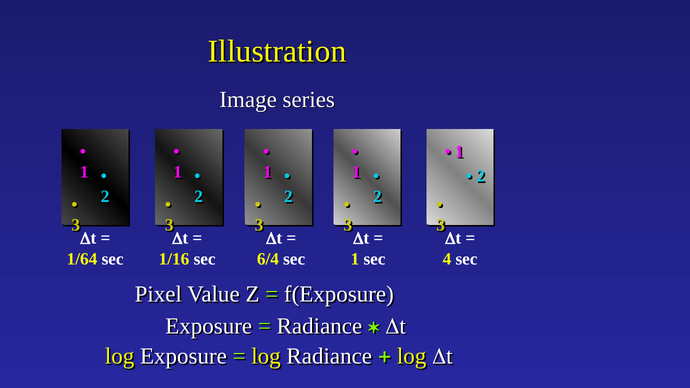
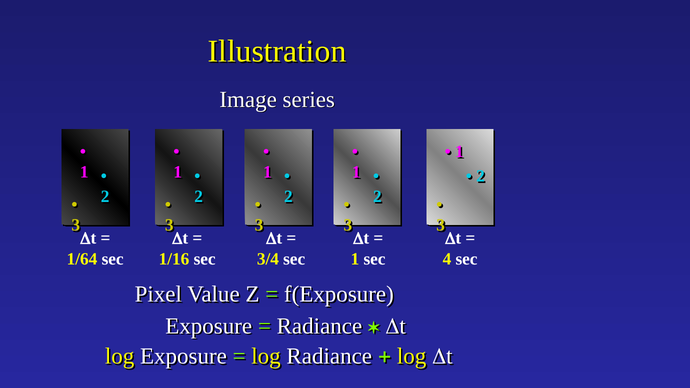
6/4: 6/4 -> 3/4
